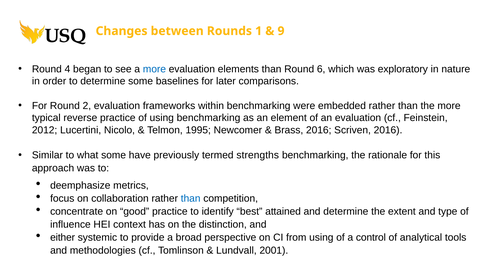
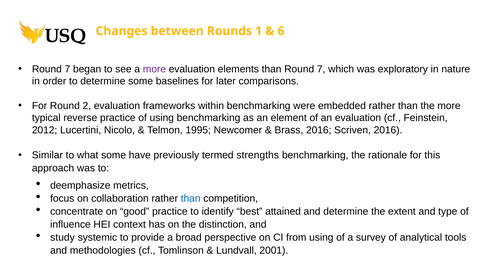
9: 9 -> 6
4 at (67, 69): 4 -> 7
more at (154, 69) colour: blue -> purple
than Round 6: 6 -> 7
either: either -> study
control: control -> survey
